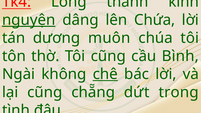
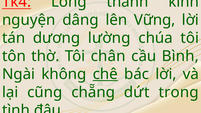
nguyện underline: present -> none
Chứa: Chứa -> Vững
muôn: muôn -> lường
Tôi cũng: cũng -> chân
